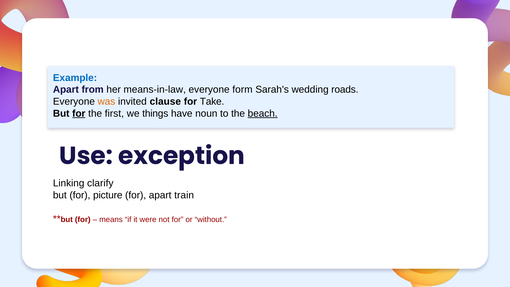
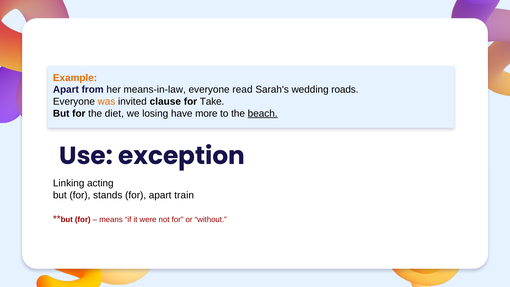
Example colour: blue -> orange
form: form -> read
for at (79, 113) underline: present -> none
first: first -> diet
things: things -> losing
noun: noun -> more
clarify: clarify -> acting
picture: picture -> stands
